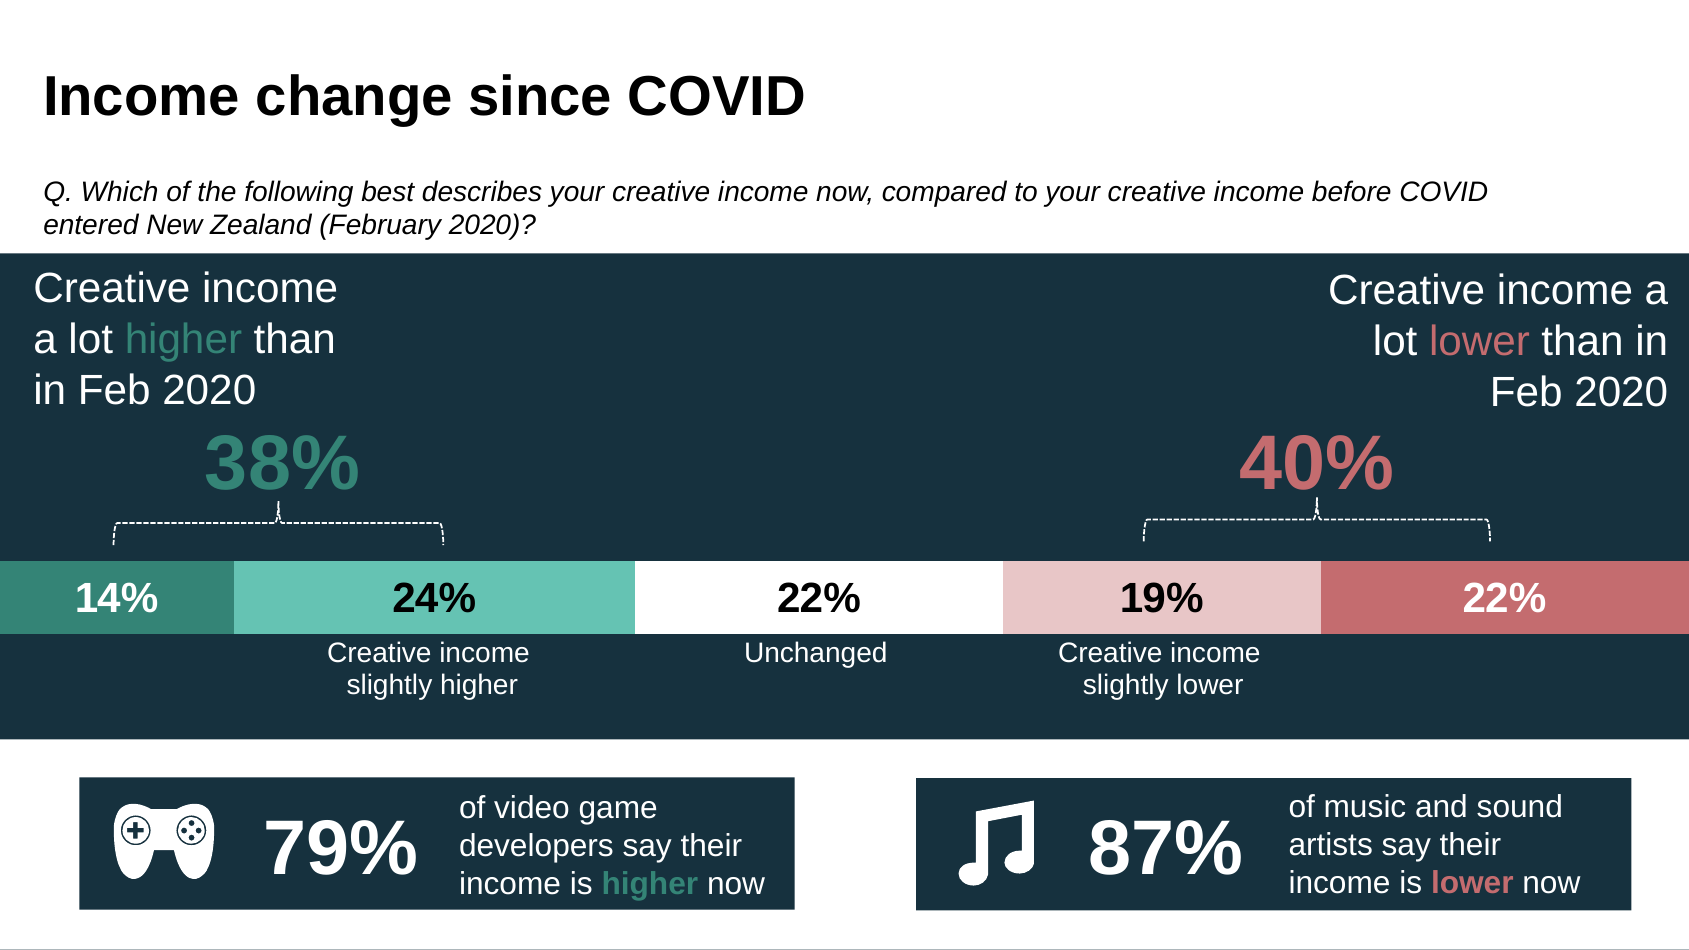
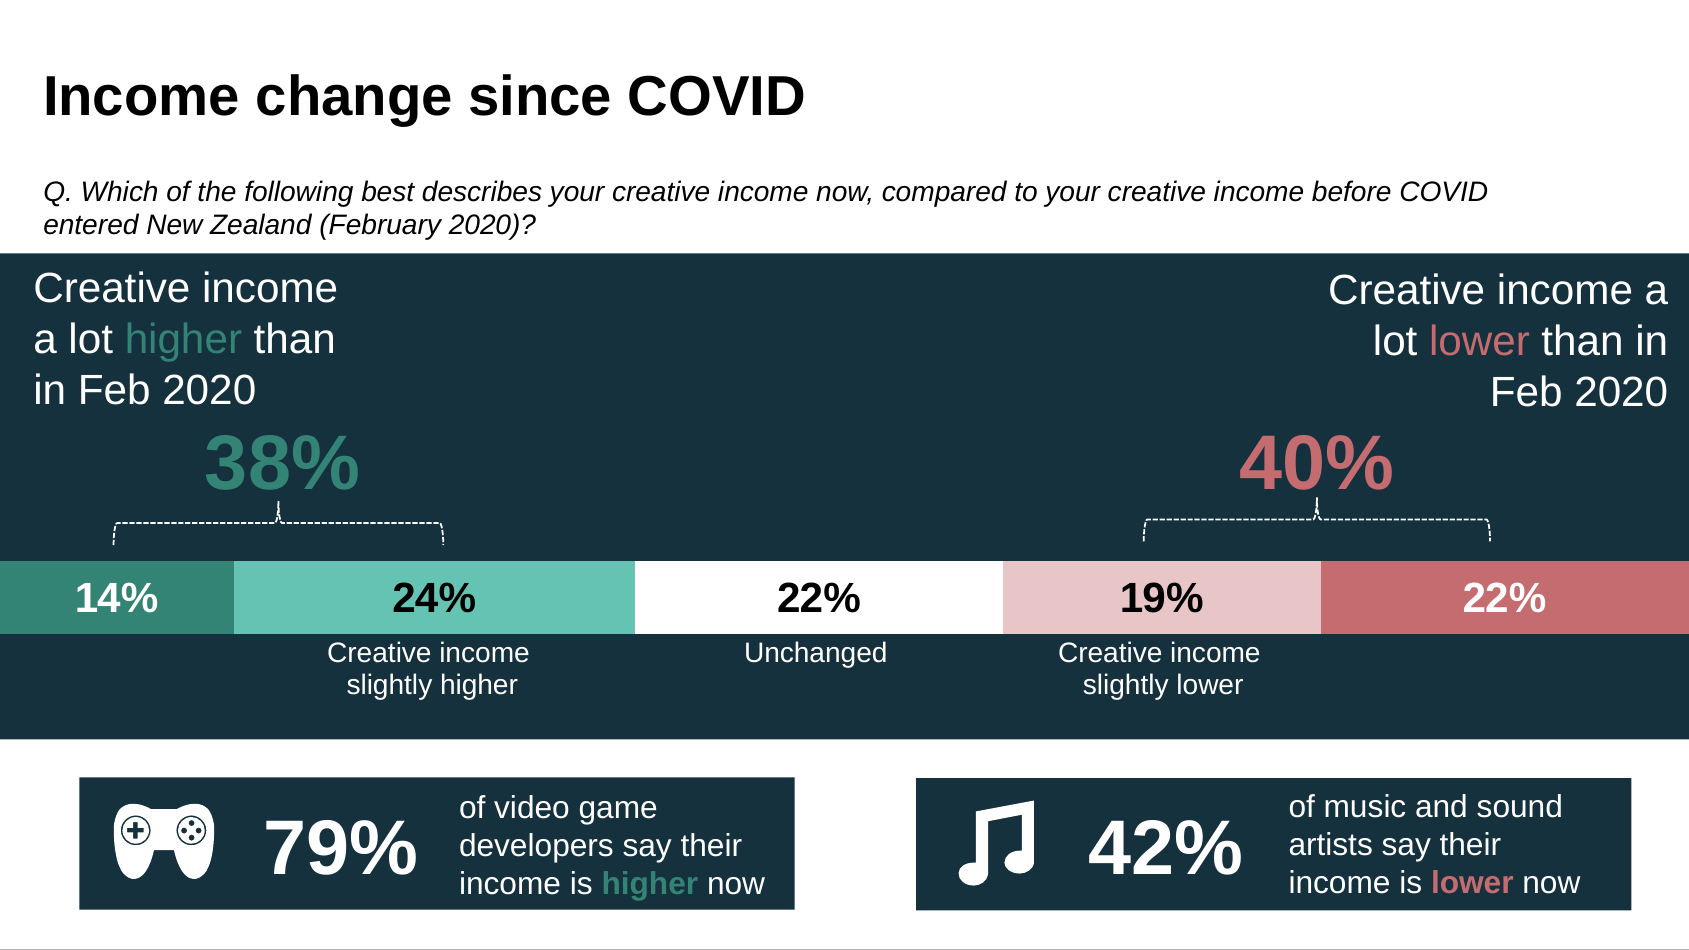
87%: 87% -> 42%
